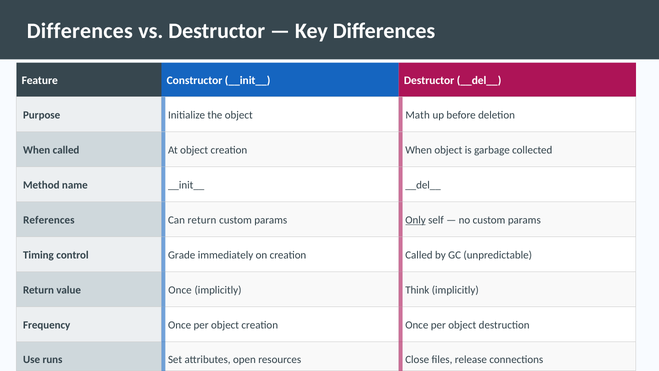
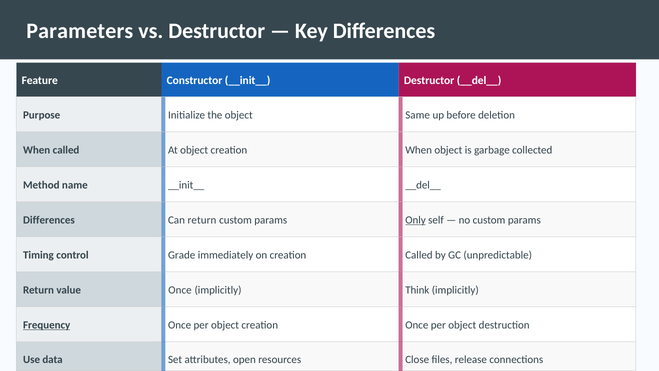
Differences at (80, 31): Differences -> Parameters
Math: Math -> Same
References at (49, 220): References -> Differences
Frequency underline: none -> present
runs: runs -> data
